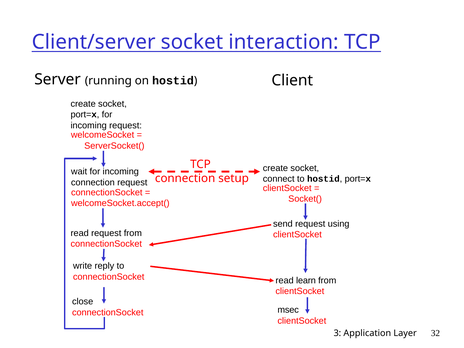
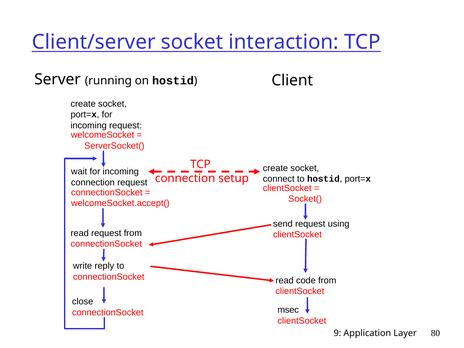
learn: learn -> code
3: 3 -> 9
32: 32 -> 80
